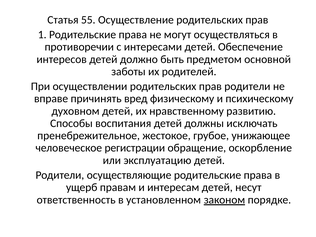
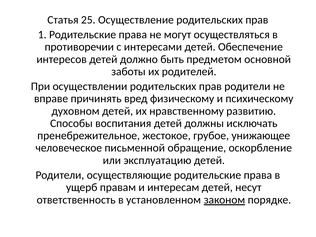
55: 55 -> 25
регистрации: регистрации -> письменной
